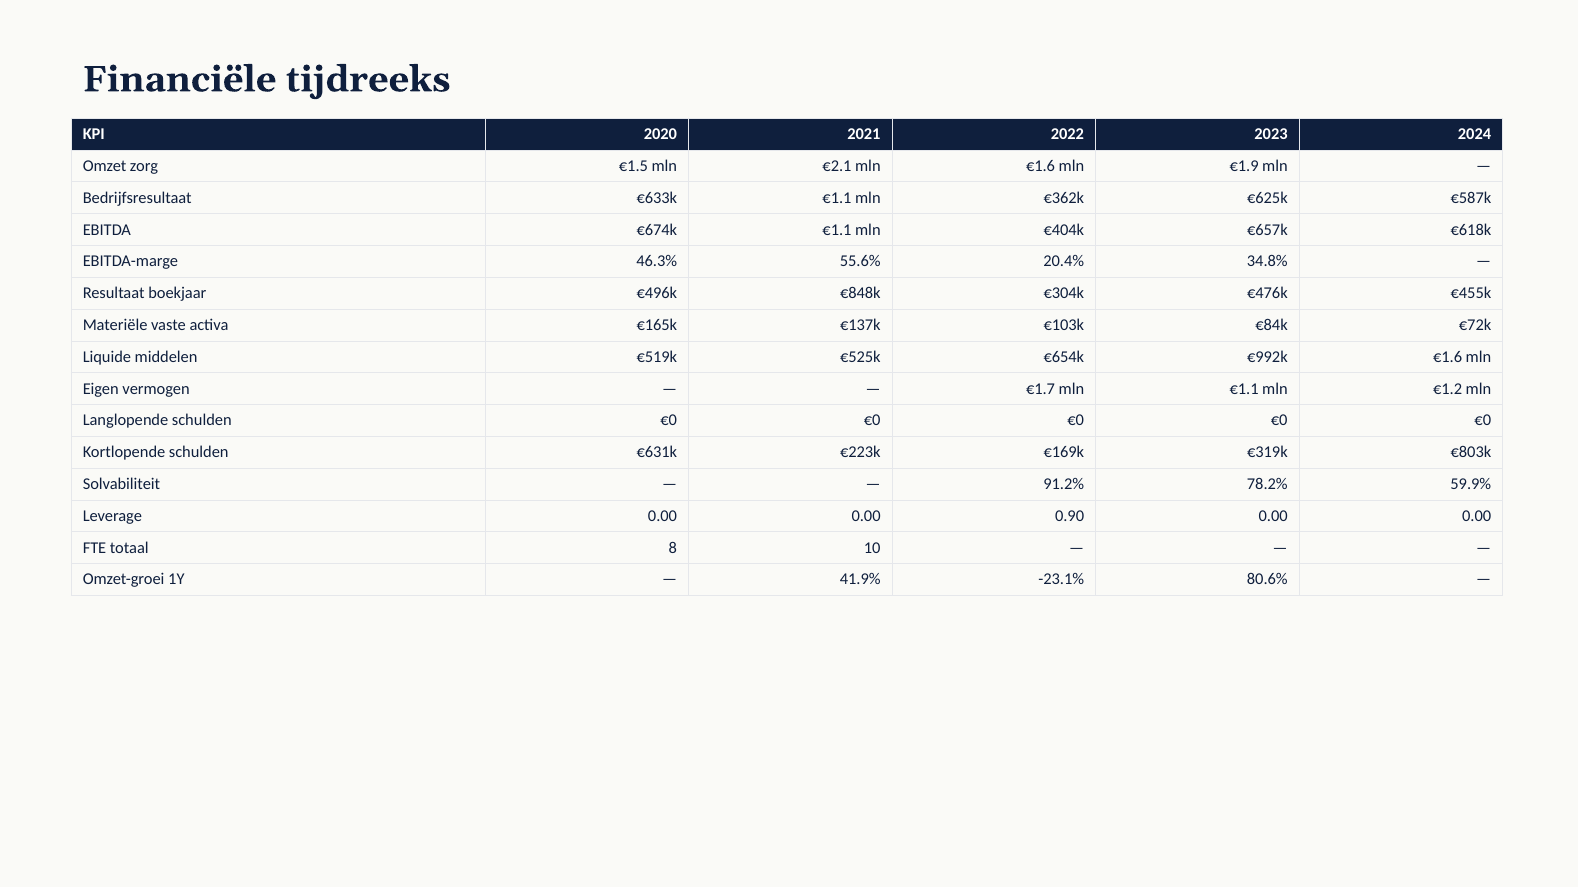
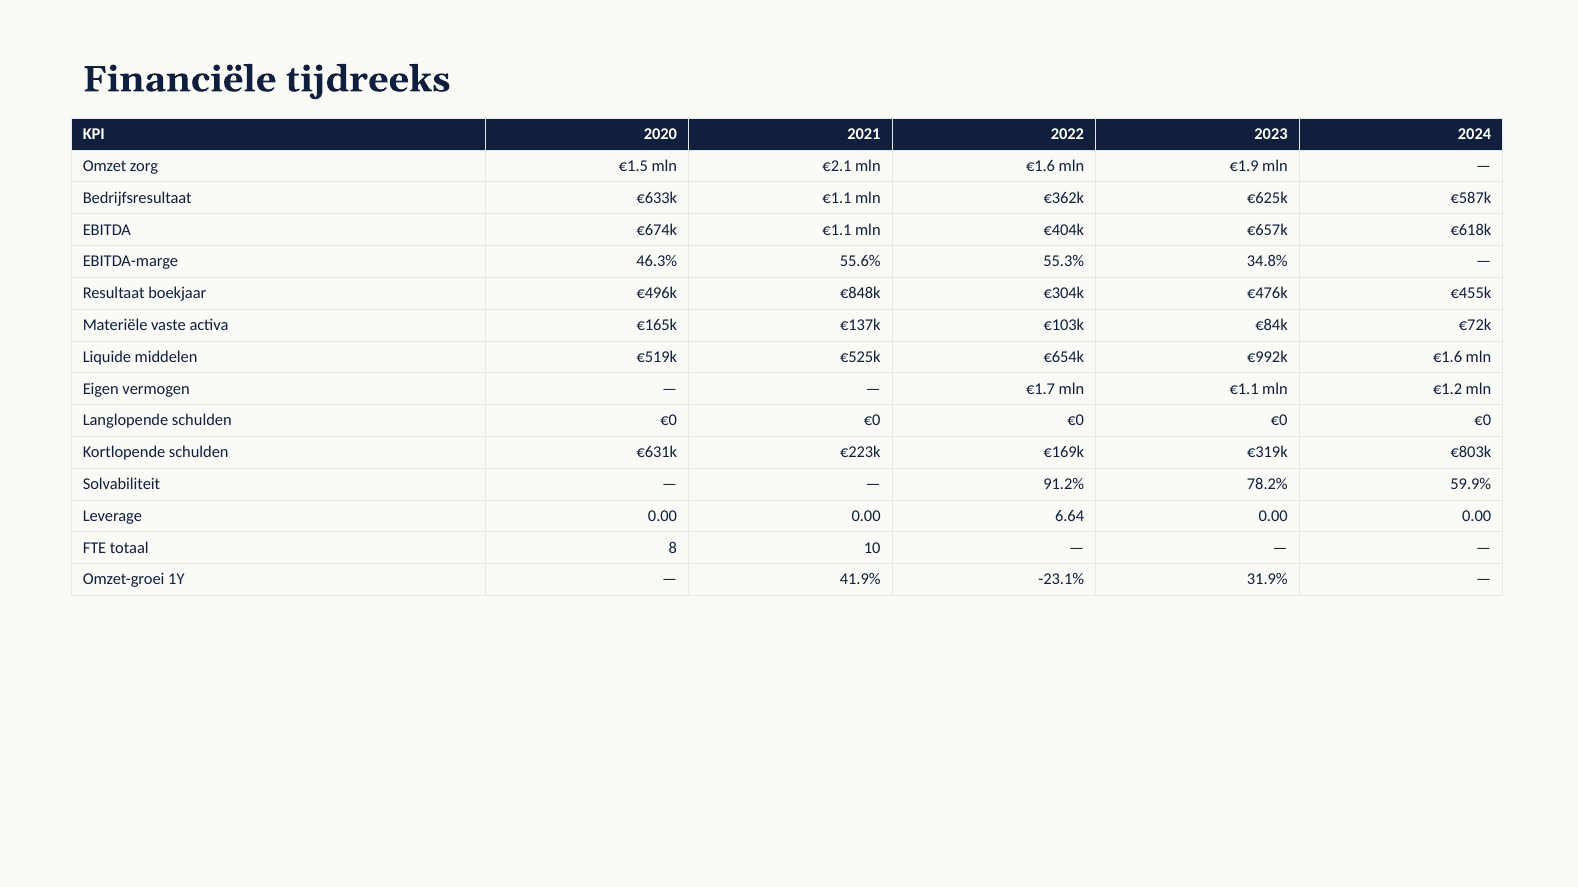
20.4%: 20.4% -> 55.3%
0.90: 0.90 -> 6.64
80.6%: 80.6% -> 31.9%
